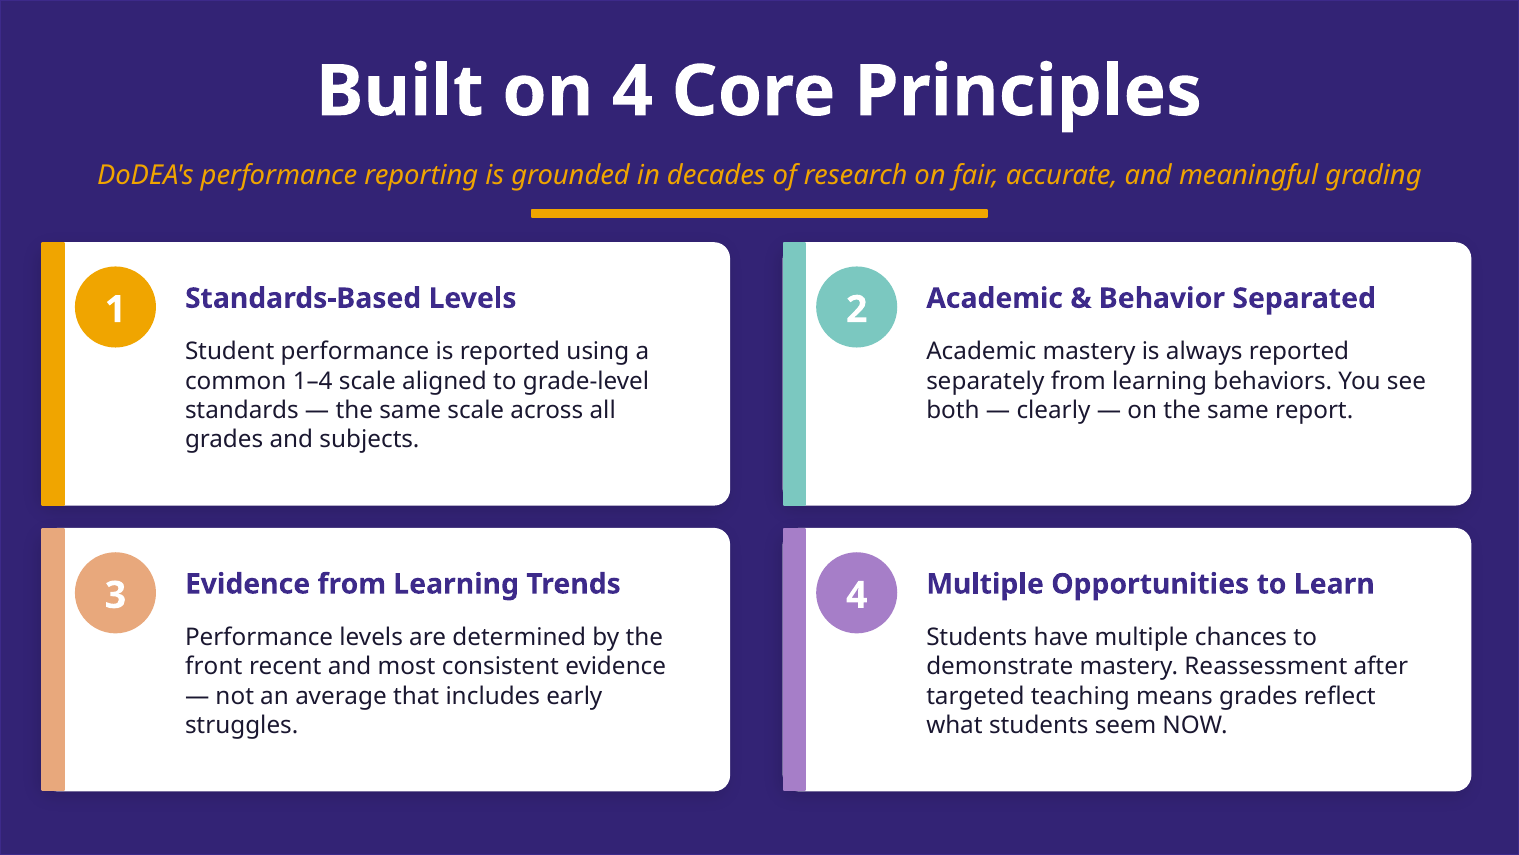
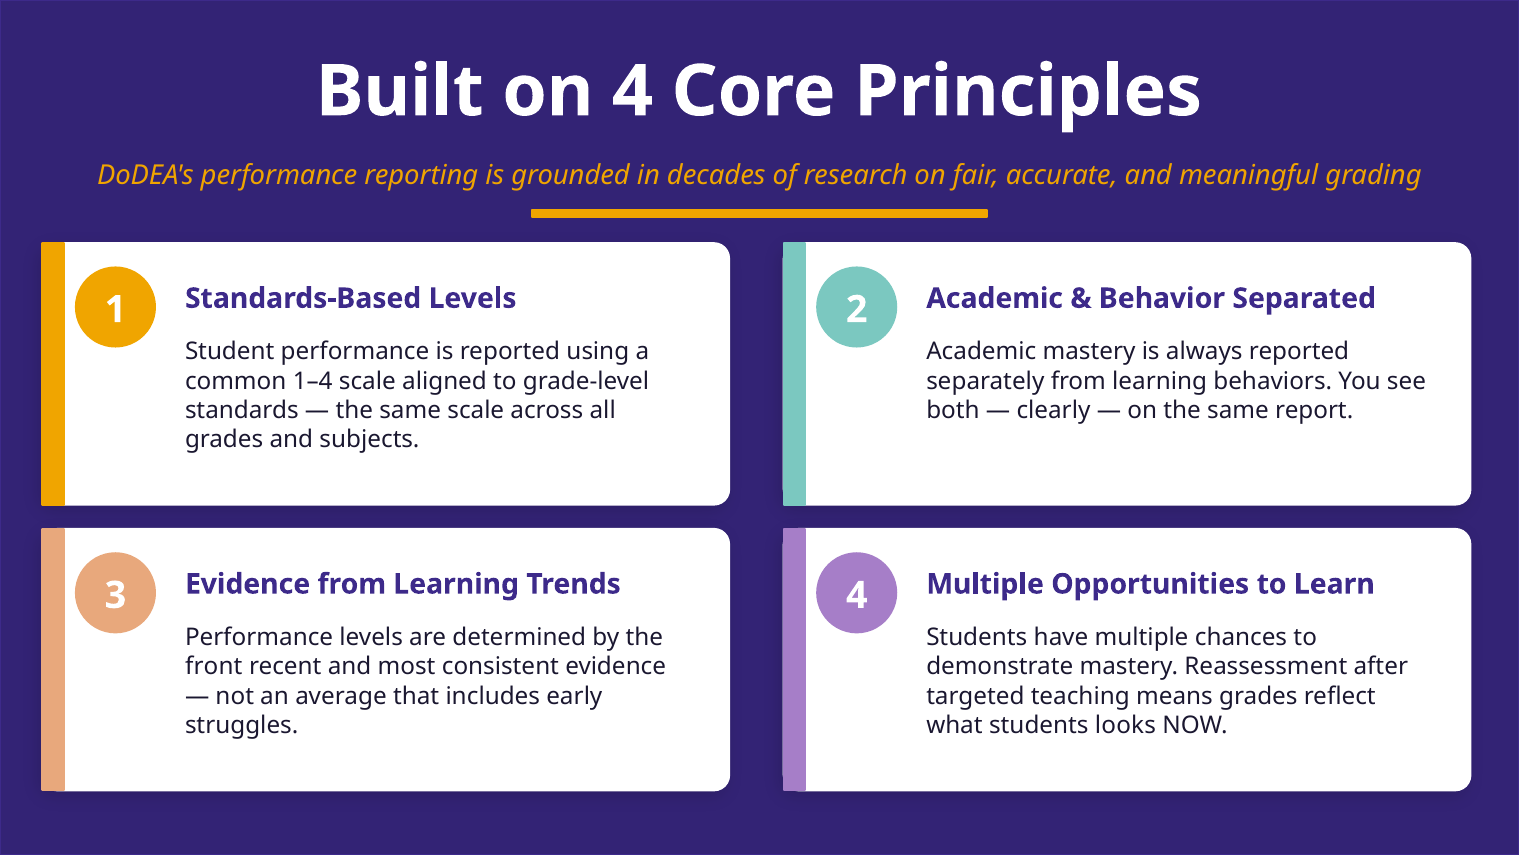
seem: seem -> looks
